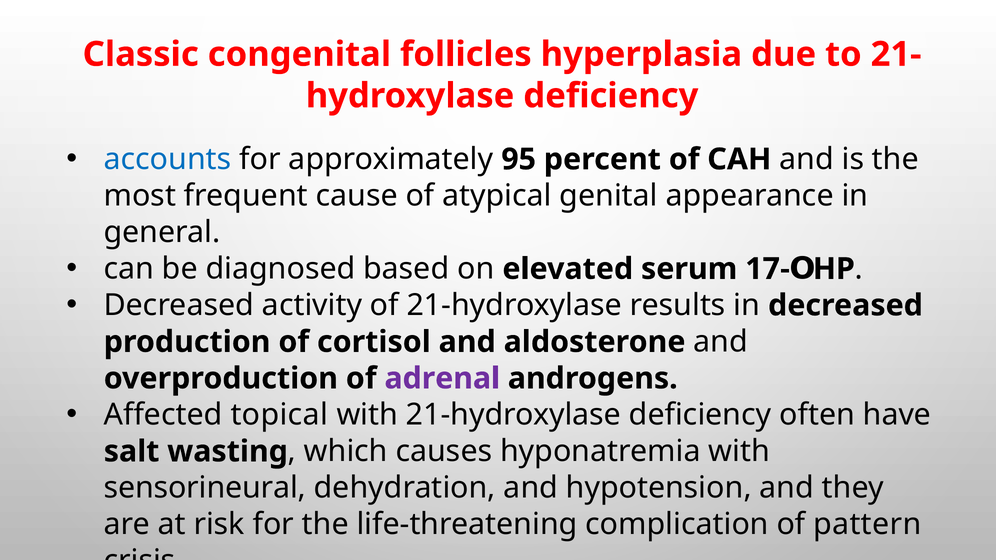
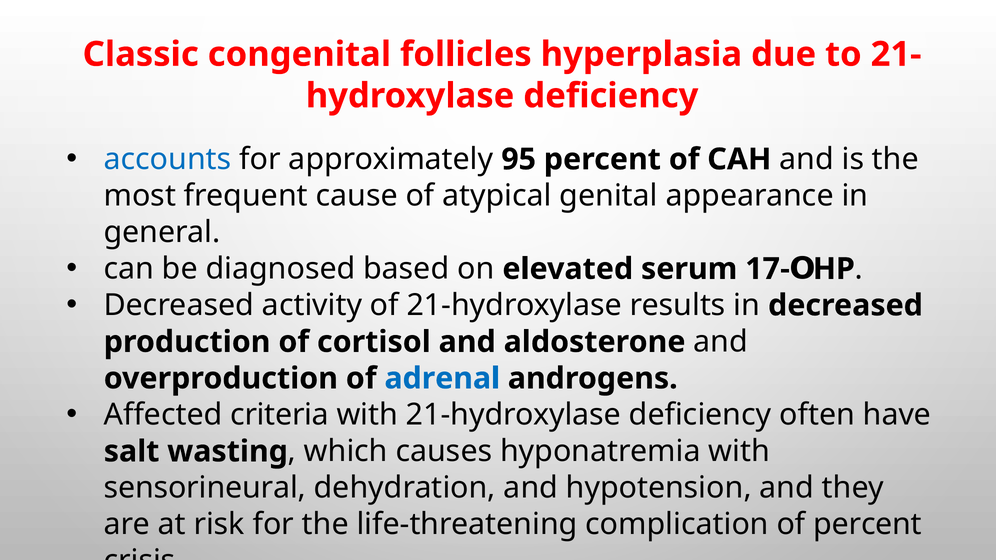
adrenal colour: purple -> blue
topical: topical -> criteria
of pattern: pattern -> percent
